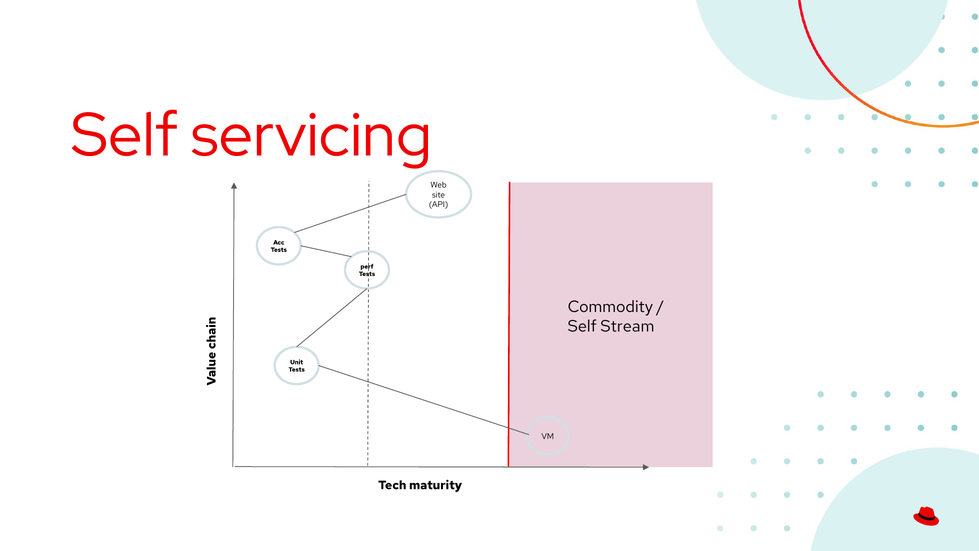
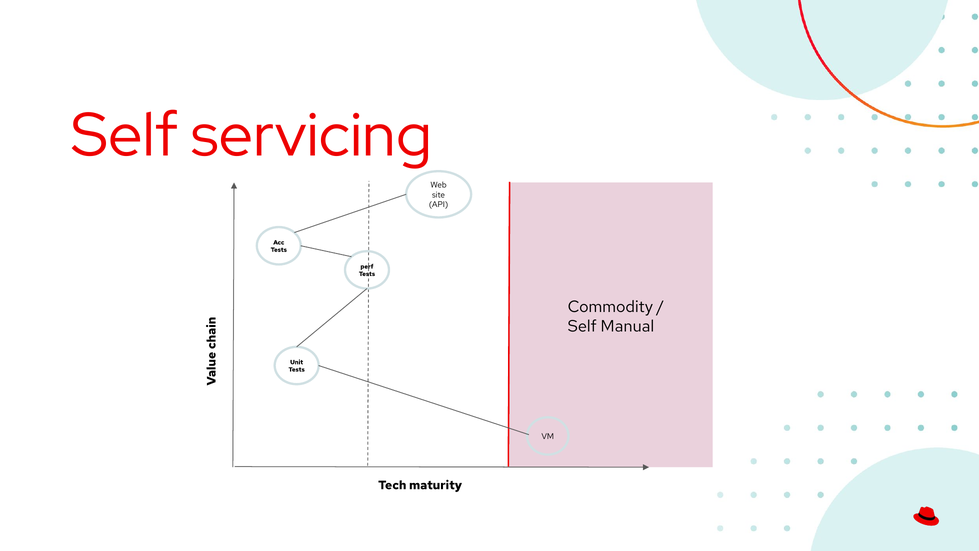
Stream: Stream -> Manual
